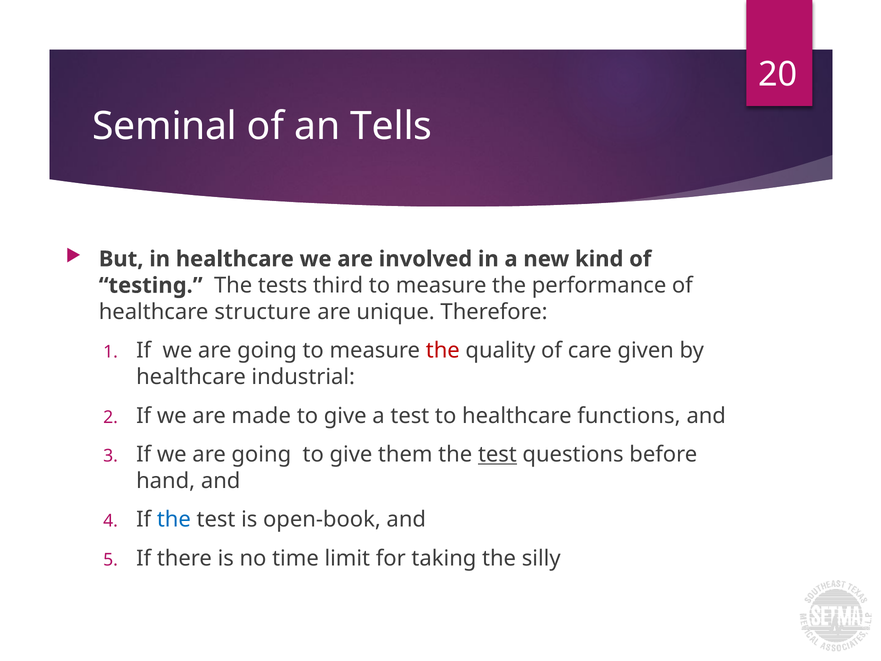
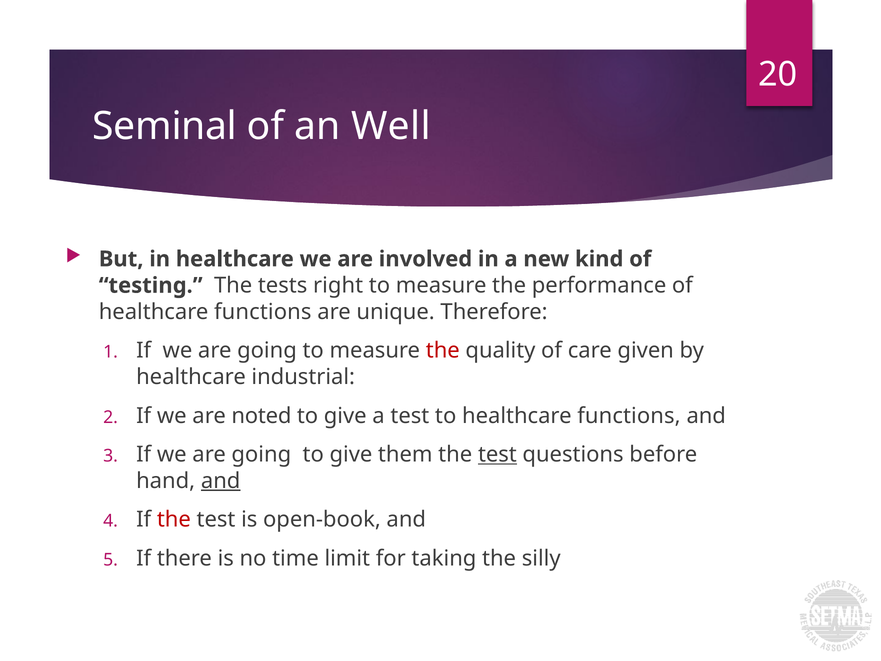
Tells: Tells -> Well
third: third -> right
structure at (263, 312): structure -> functions
made: made -> noted
and at (221, 481) underline: none -> present
the at (174, 519) colour: blue -> red
